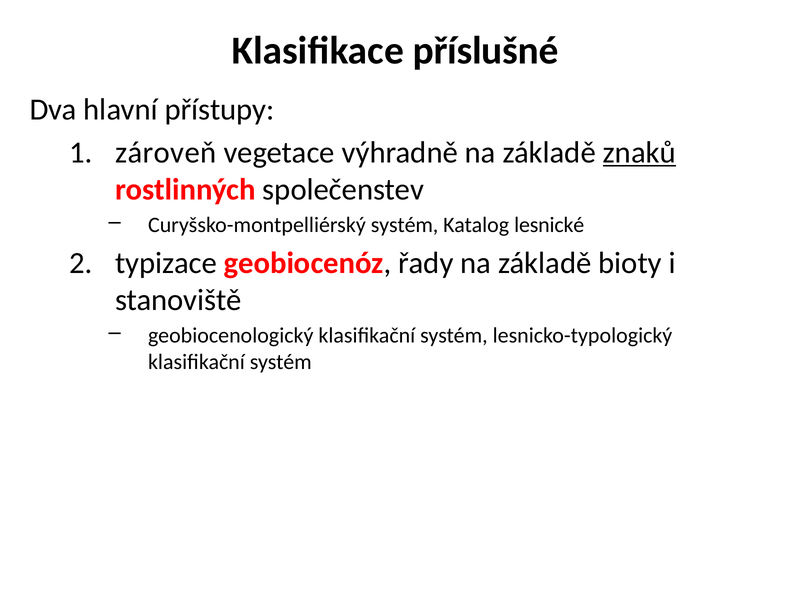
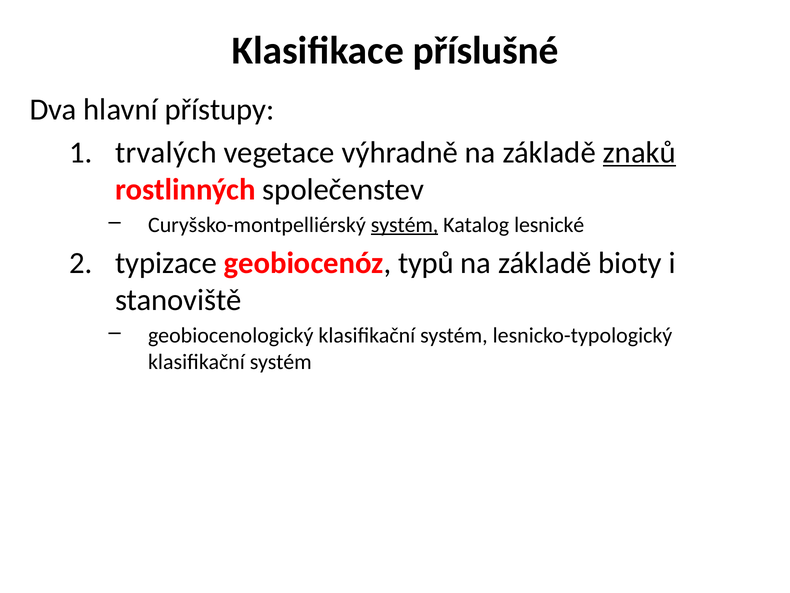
zároveň: zároveň -> trvalých
systém at (405, 225) underline: none -> present
řady: řady -> typů
